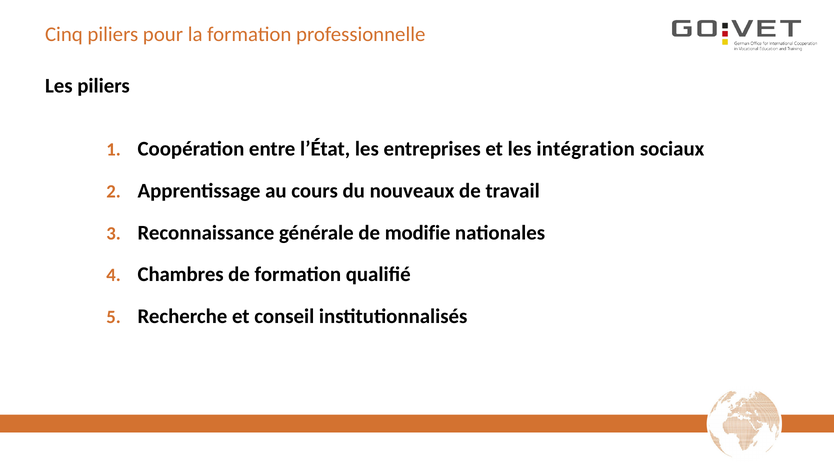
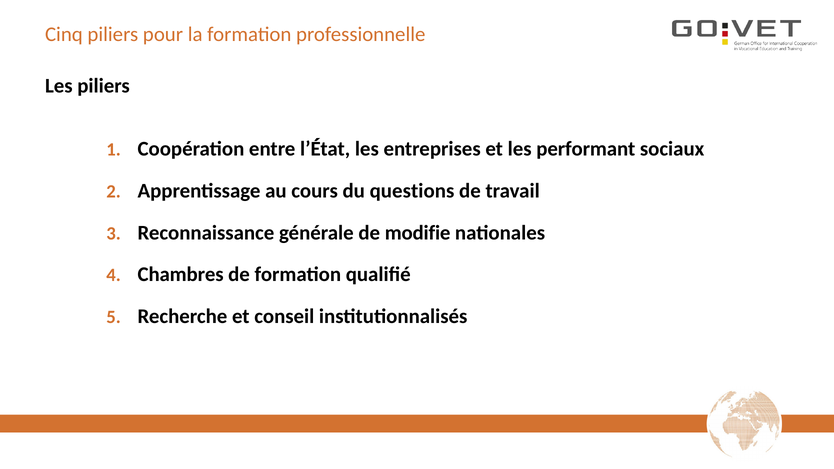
intégration: intégration -> performant
nouveaux: nouveaux -> questions
